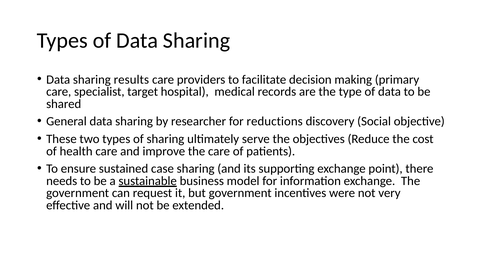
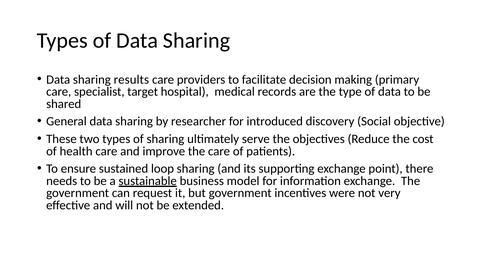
reductions: reductions -> introduced
case: case -> loop
